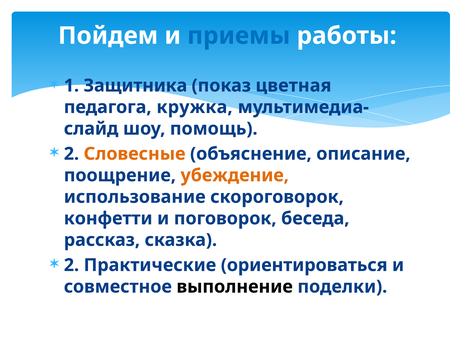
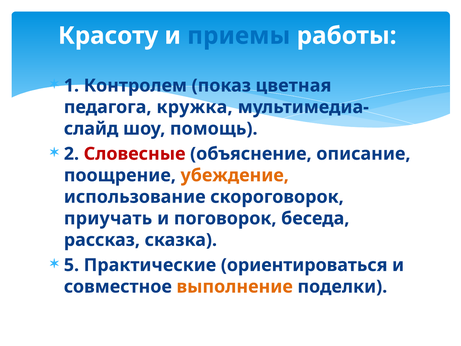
Пойдем: Пойдем -> Красоту
Защитника: Защитника -> Контролем
Словесные colour: orange -> red
конфетти: конфетти -> приучать
2 at (71, 265): 2 -> 5
выполнение colour: black -> orange
